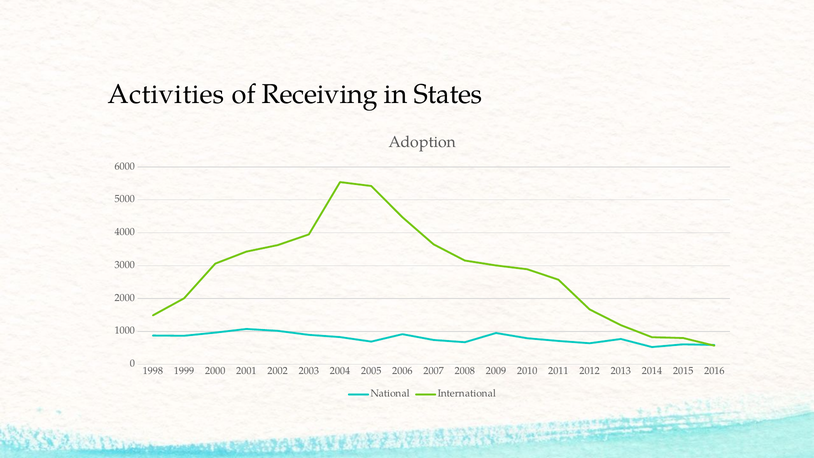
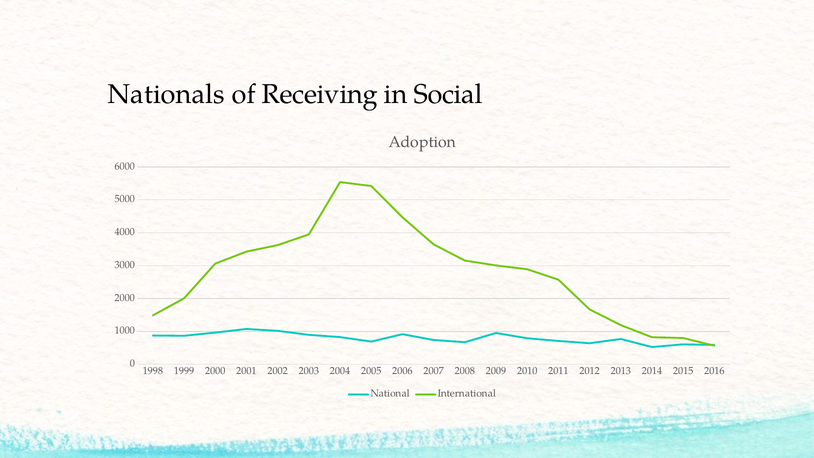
Activities: Activities -> Nationals
States: States -> Social
